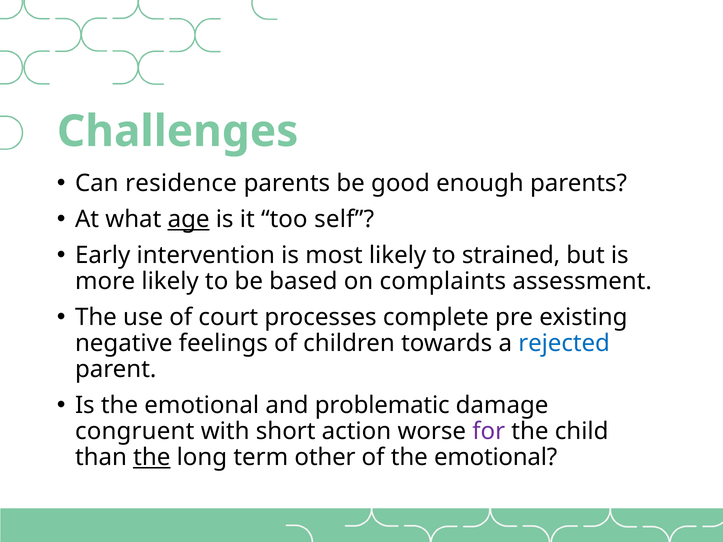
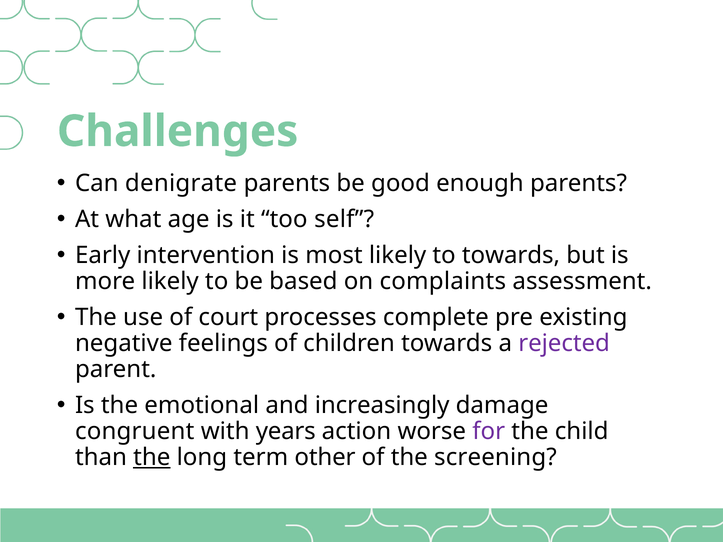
residence: residence -> denigrate
age underline: present -> none
to strained: strained -> towards
rejected colour: blue -> purple
problematic: problematic -> increasingly
short: short -> years
of the emotional: emotional -> screening
